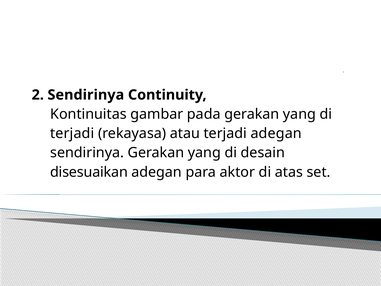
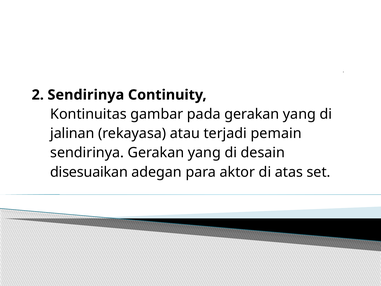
terjadi at (72, 133): terjadi -> jalinan
terjadi adegan: adegan -> pemain
